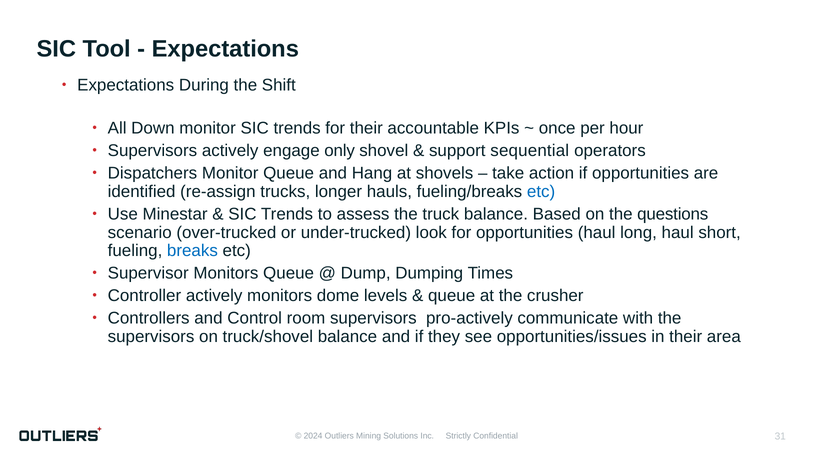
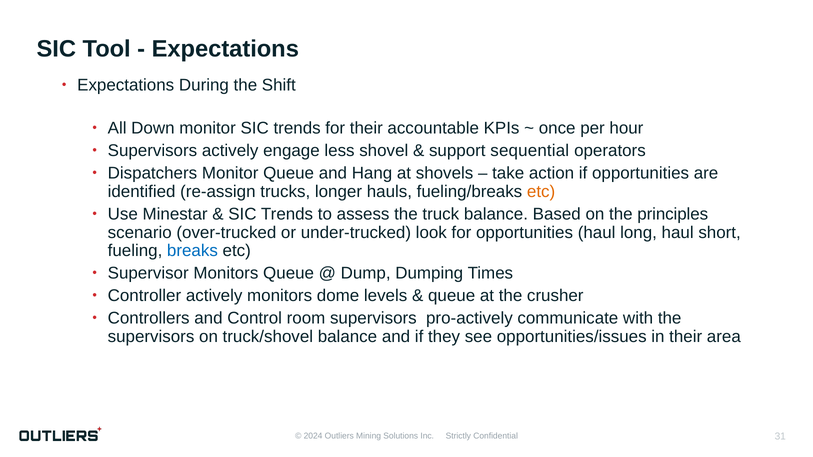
only: only -> less
etc at (541, 192) colour: blue -> orange
questions: questions -> principles
